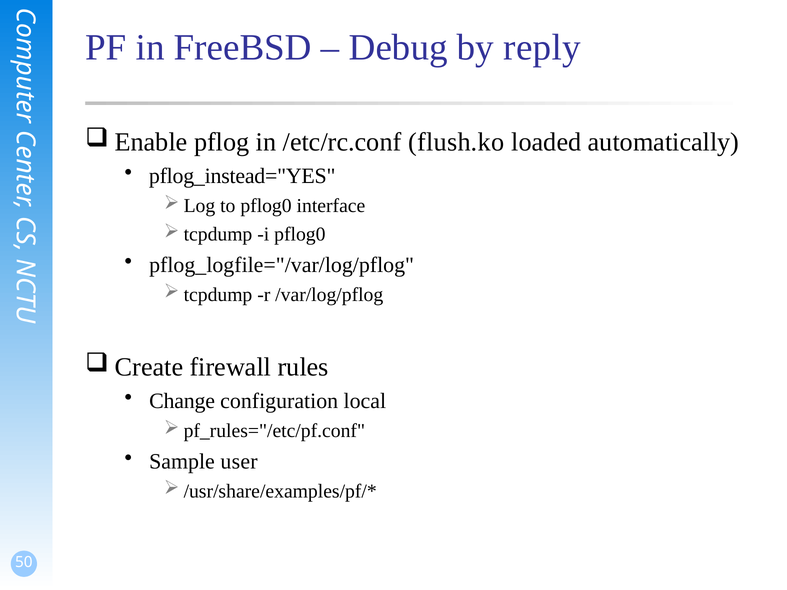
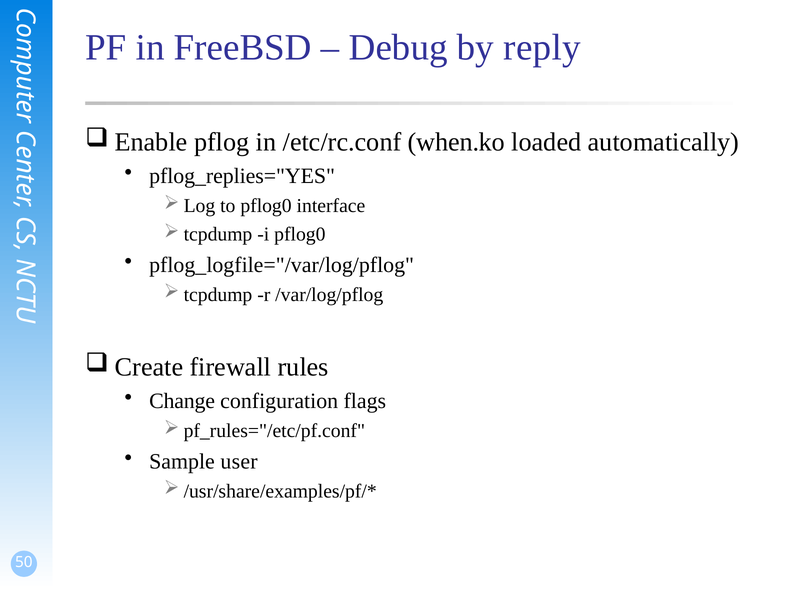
flush.ko: flush.ko -> when.ko
pflog_instead="YES: pflog_instead="YES -> pflog_replies="YES
local: local -> flags
